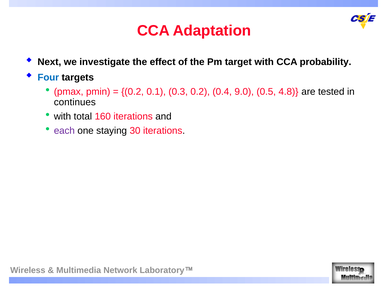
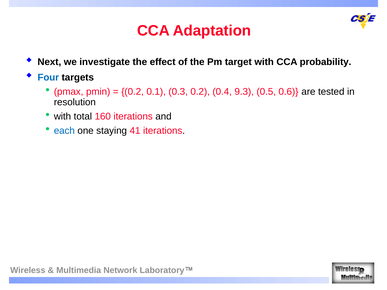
9.0: 9.0 -> 9.3
4.8: 4.8 -> 0.6
continues: continues -> resolution
each colour: purple -> blue
30: 30 -> 41
